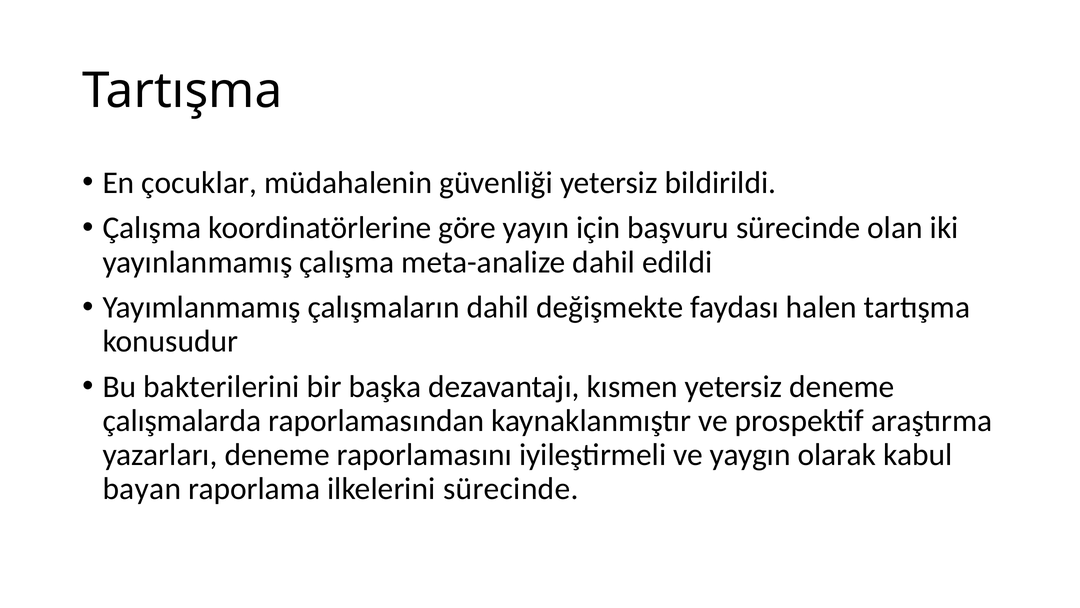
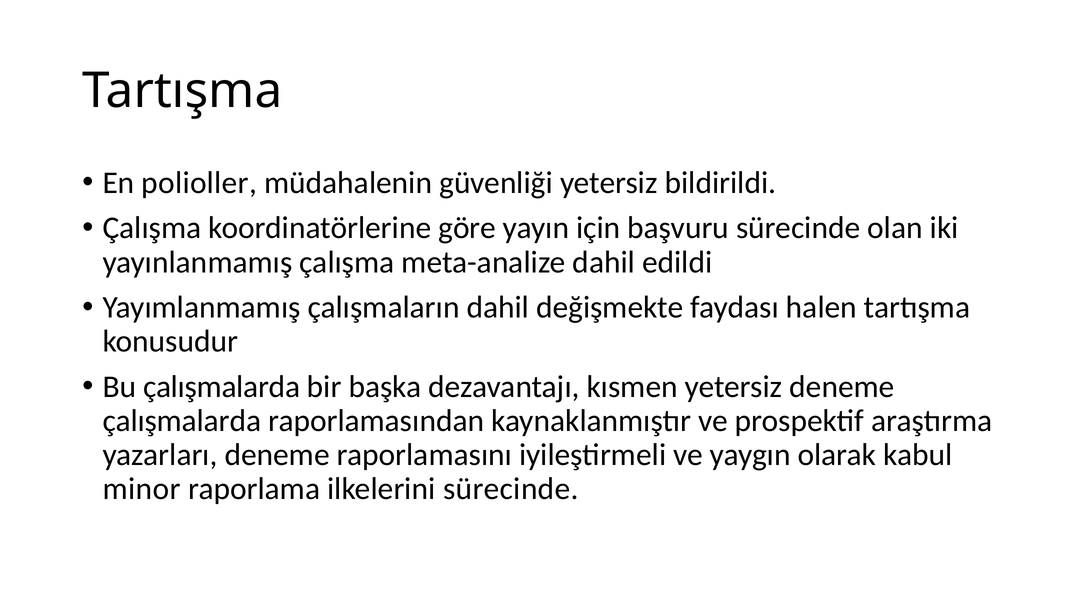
çocuklar: çocuklar -> polioller
Bu bakterilerini: bakterilerini -> çalışmalarda
bayan: bayan -> minor
